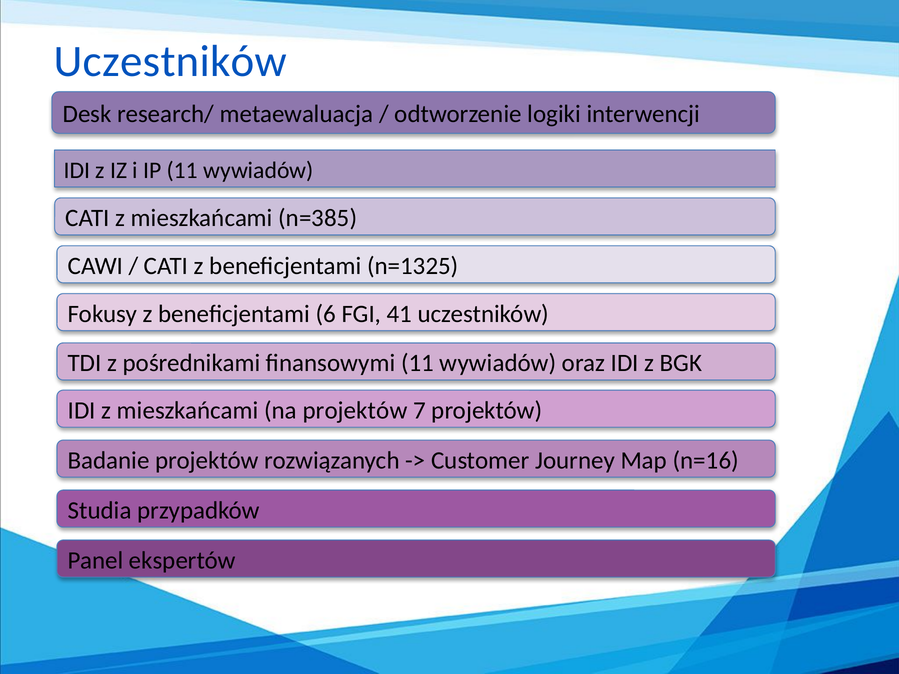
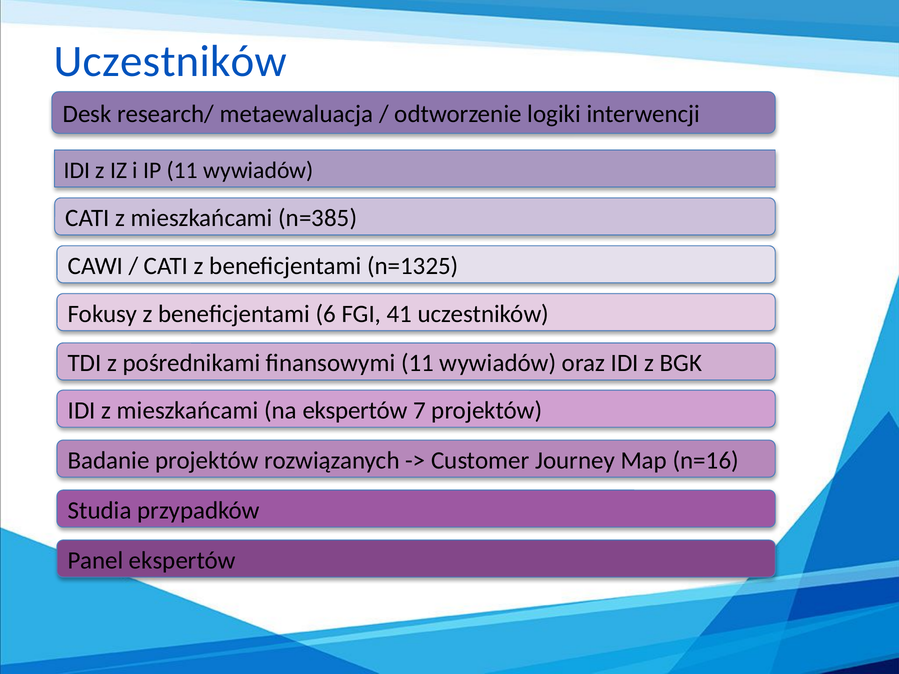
na projektów: projektów -> ekspertów
